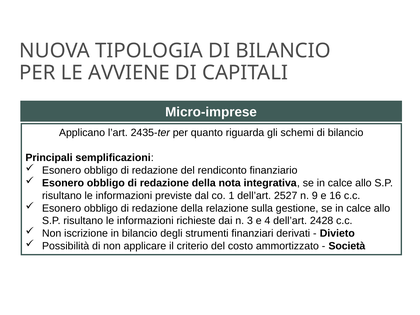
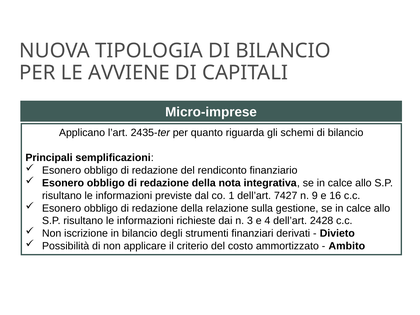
2527: 2527 -> 7427
Società: Società -> Ambito
